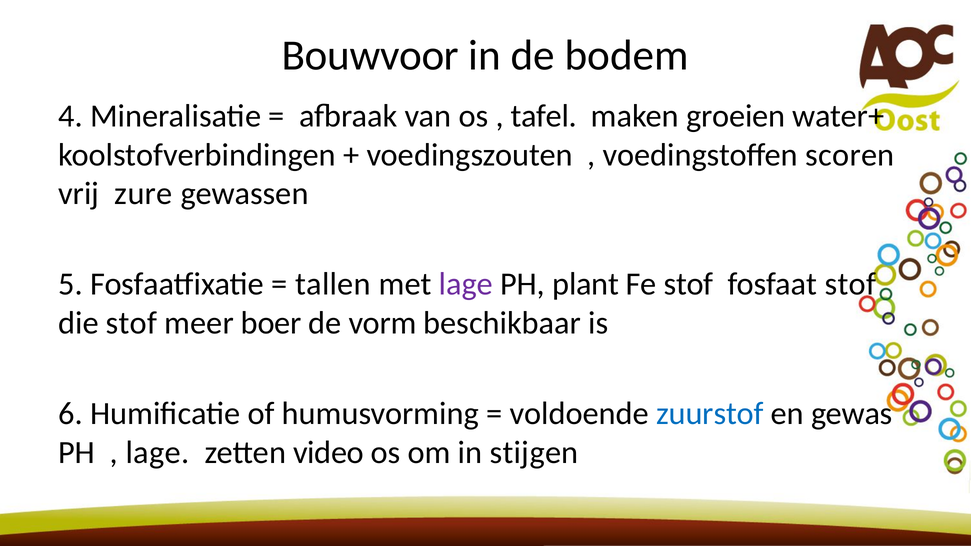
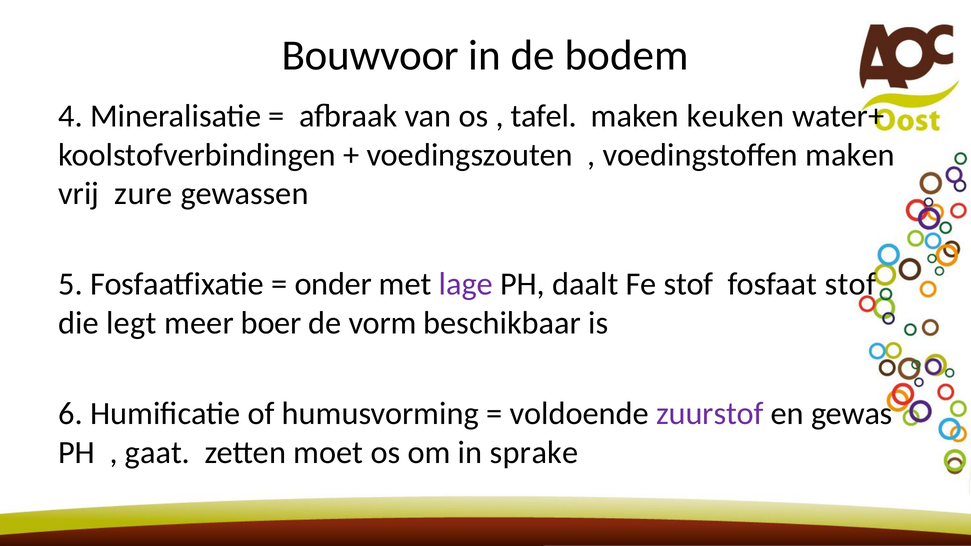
groeien: groeien -> keuken
voedingstoffen scoren: scoren -> maken
tallen: tallen -> onder
plant: plant -> daalt
die stof: stof -> legt
zuurstof colour: blue -> purple
lage at (157, 453): lage -> gaat
video: video -> moet
stijgen: stijgen -> sprake
